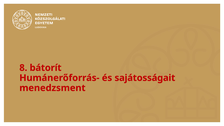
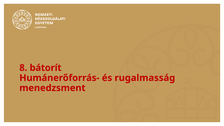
sajátosságait: sajátosságait -> rugalmasság
